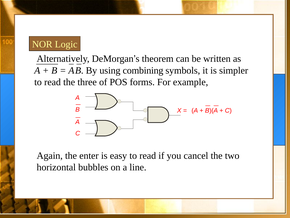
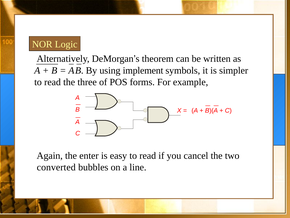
combining: combining -> implement
horizontal: horizontal -> converted
